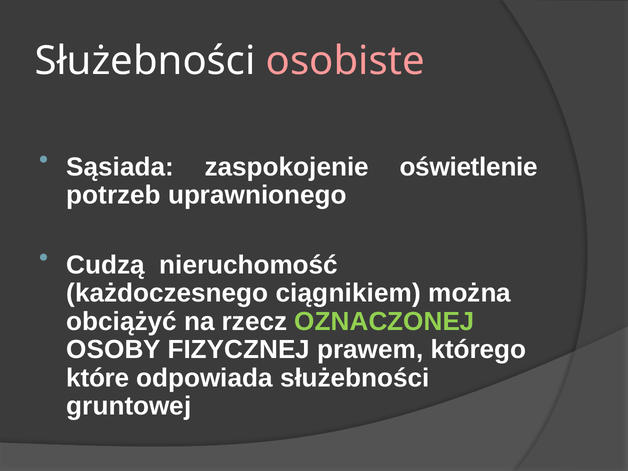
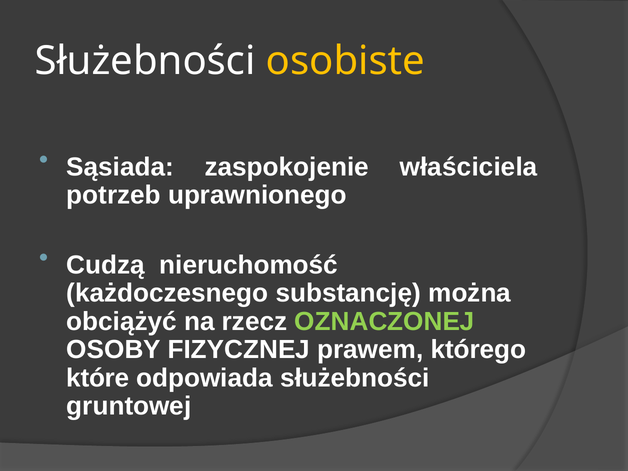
osobiste colour: pink -> yellow
oświetlenie: oświetlenie -> właściciela
ciągnikiem: ciągnikiem -> substancję
